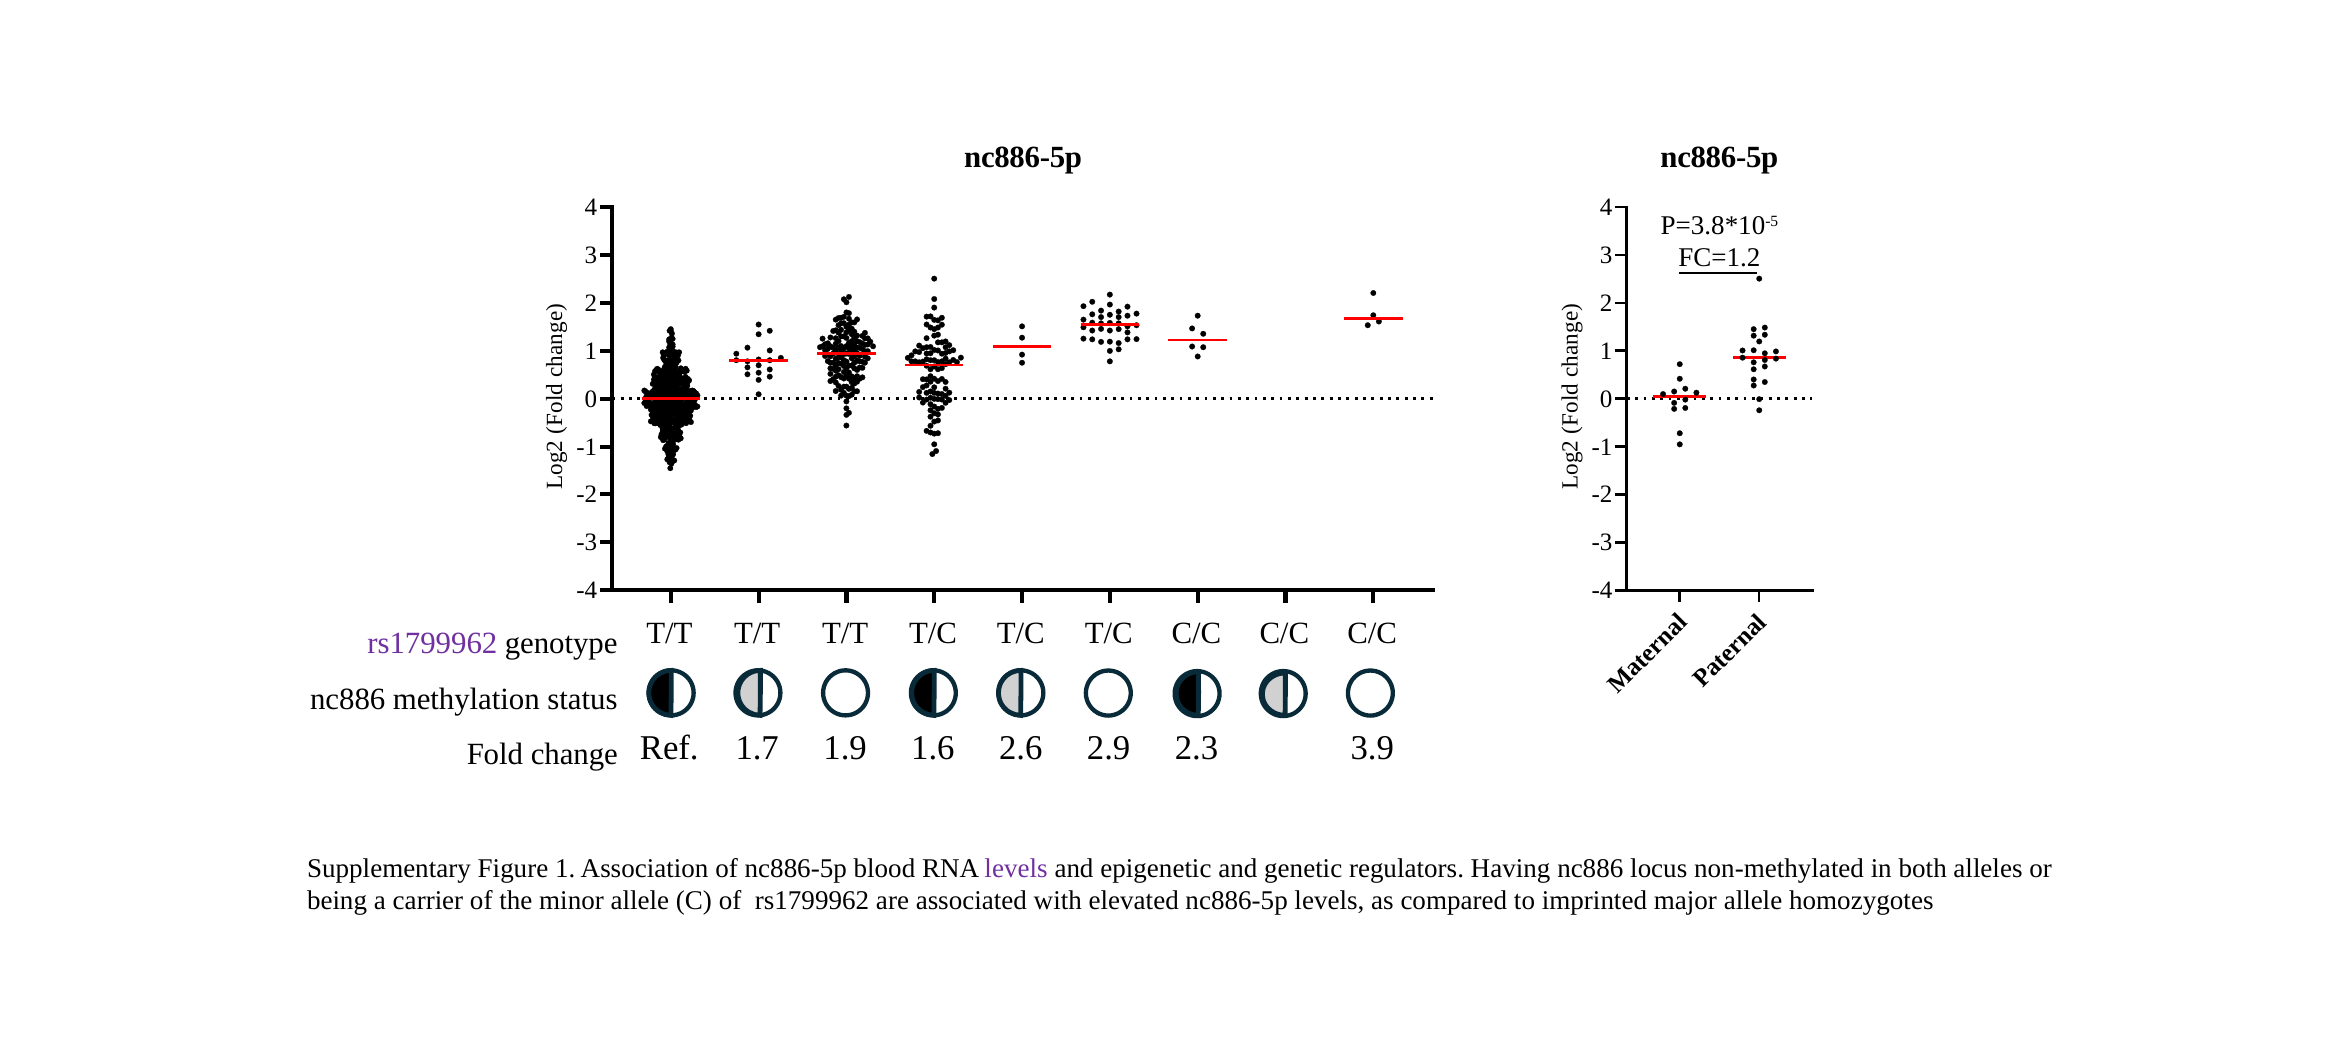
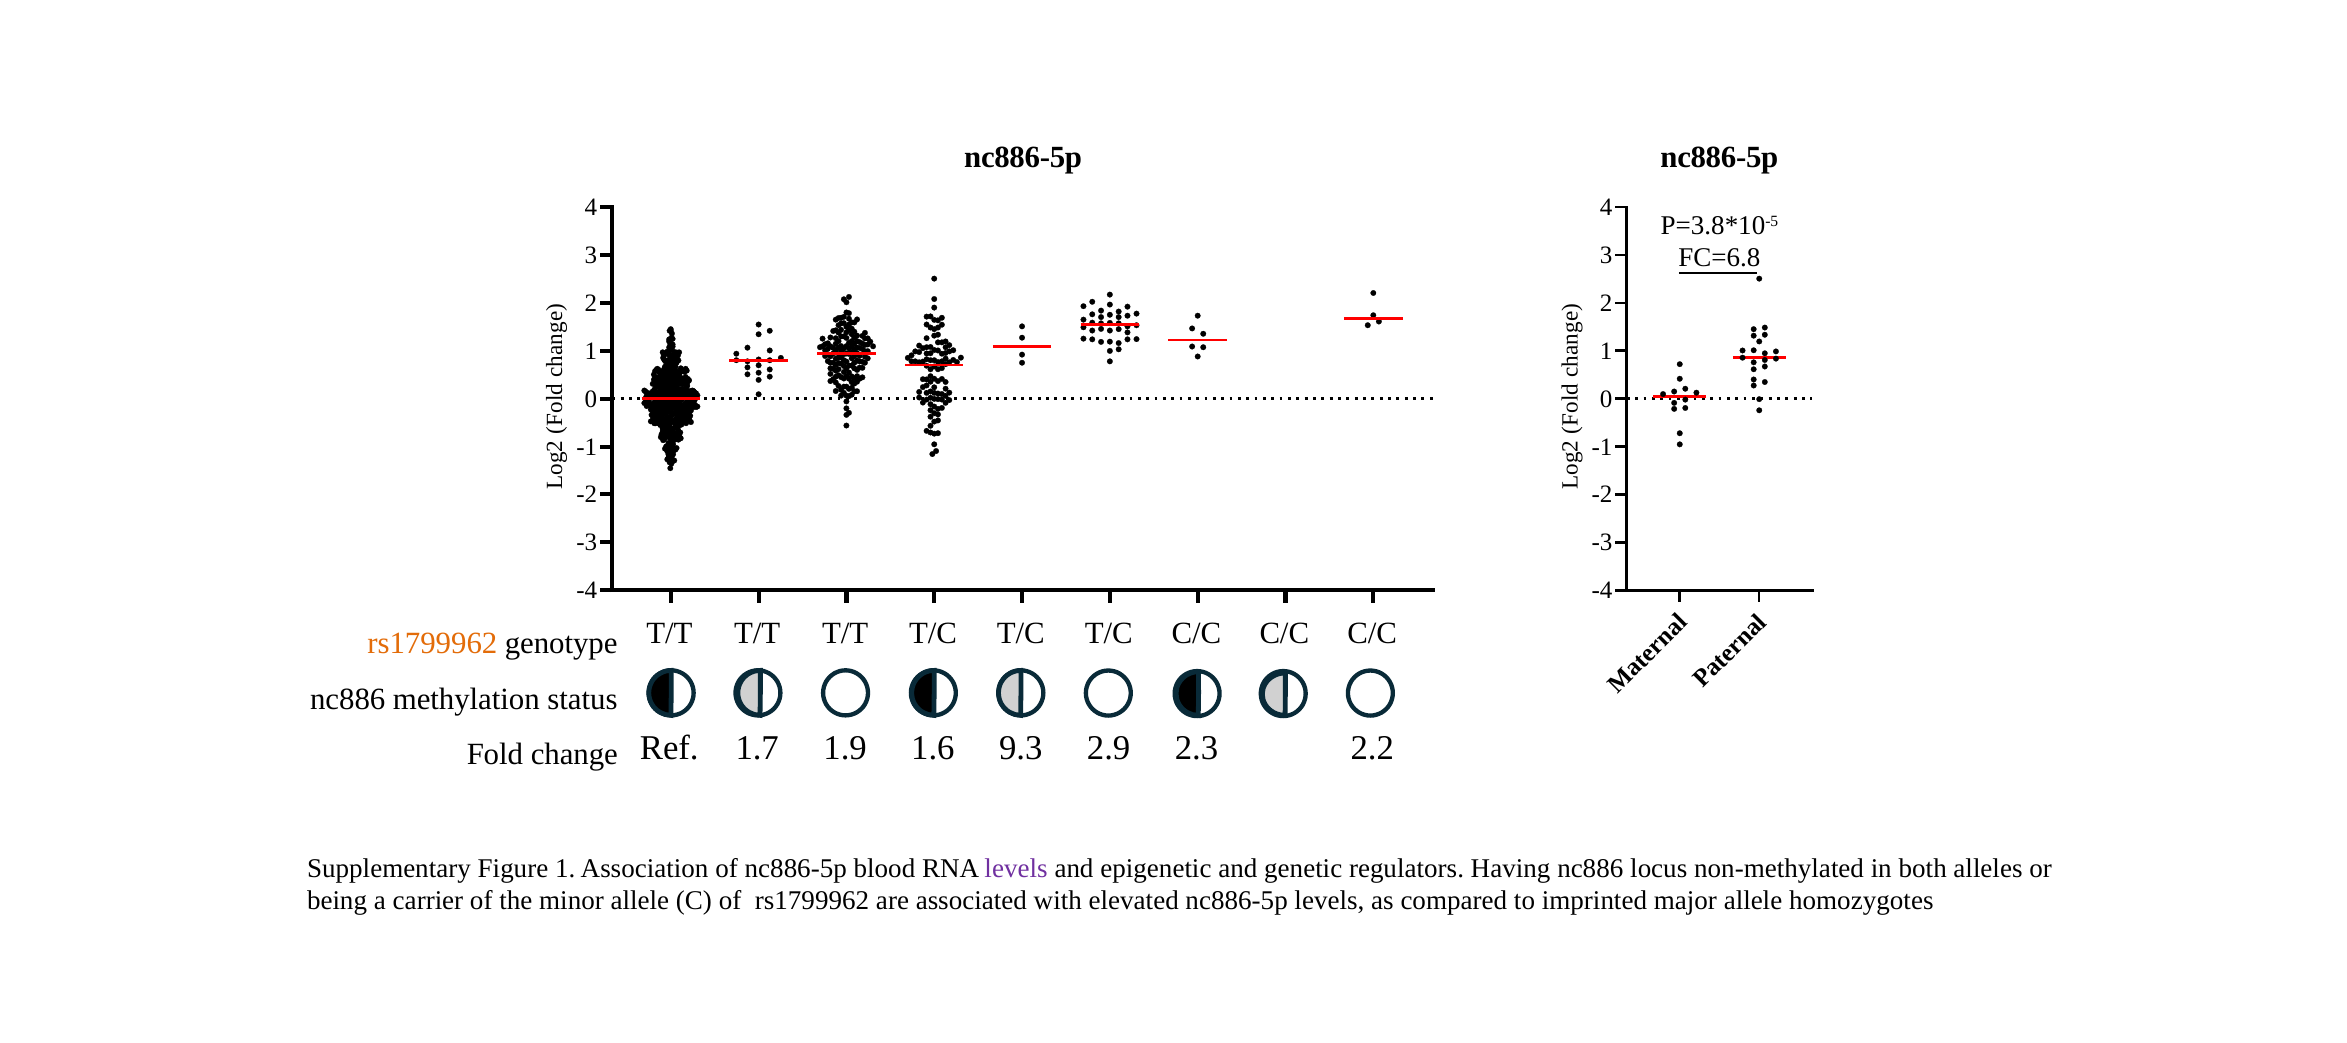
FC=1.2: FC=1.2 -> FC=6.8
rs1799962 at (432, 643) colour: purple -> orange
2.6: 2.6 -> 9.3
3.9: 3.9 -> 2.2
